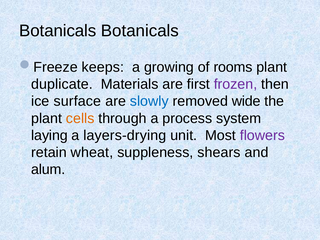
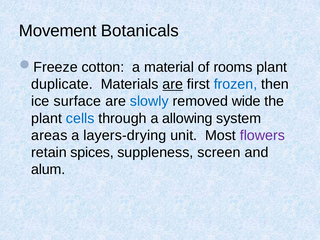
Botanicals at (58, 31): Botanicals -> Movement
keeps: keeps -> cotton
growing: growing -> material
are at (173, 84) underline: none -> present
frozen colour: purple -> blue
cells colour: orange -> blue
process: process -> allowing
laying: laying -> areas
wheat: wheat -> spices
shears: shears -> screen
